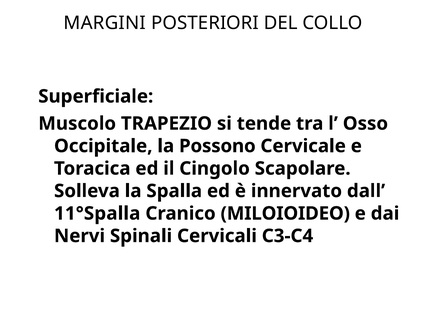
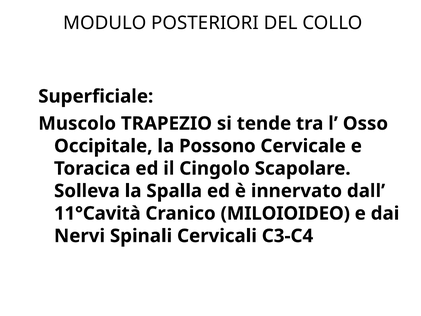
MARGINI: MARGINI -> MODULO
11°Spalla: 11°Spalla -> 11°Cavità
